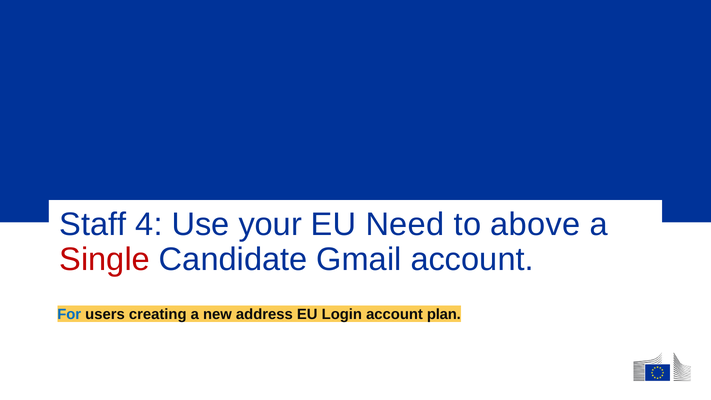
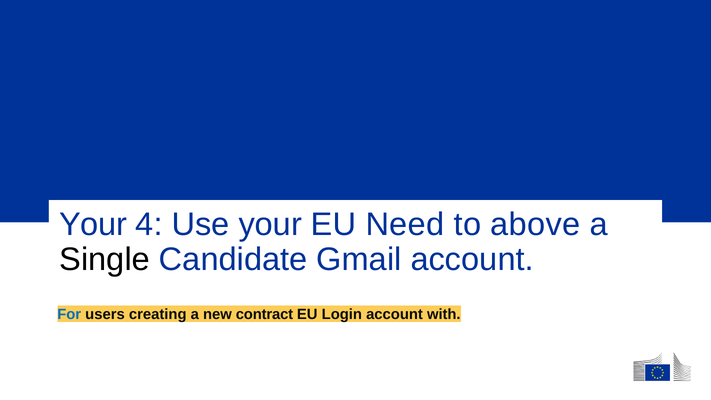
Staff at (93, 224): Staff -> Your
Single colour: red -> black
address: address -> contract
plan: plan -> with
